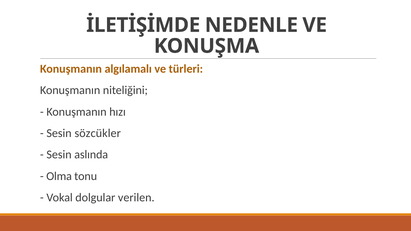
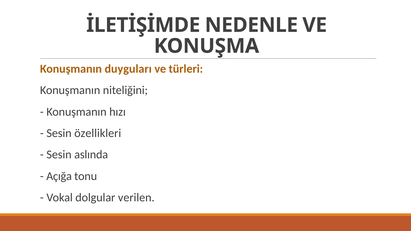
algılamalı: algılamalı -> duyguları
sözcükler: sözcükler -> özellikleri
Olma: Olma -> Açığa
